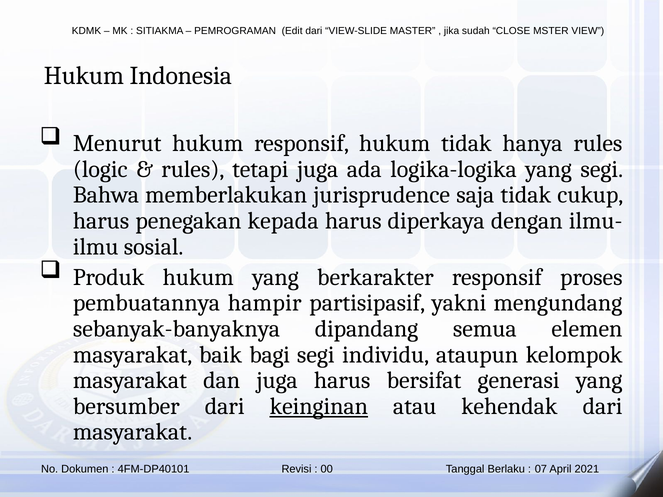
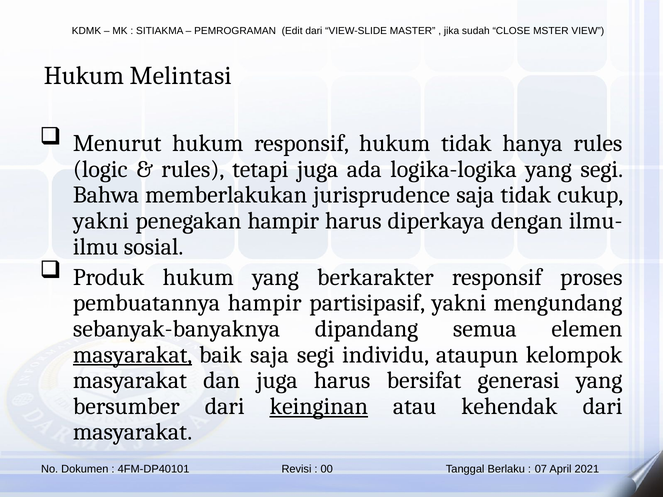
Indonesia: Indonesia -> Melintasi
harus at (101, 221): harus -> yakni
penegakan kepada: kepada -> hampir
masyarakat at (133, 355) underline: none -> present
baik bagi: bagi -> saja
